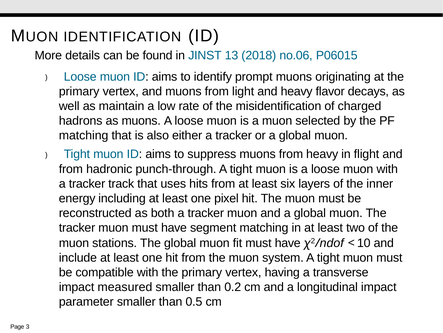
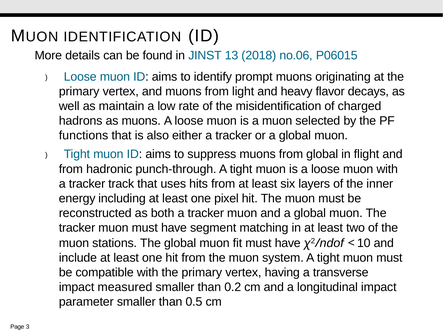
matching at (84, 135): matching -> functions
from heavy: heavy -> global
